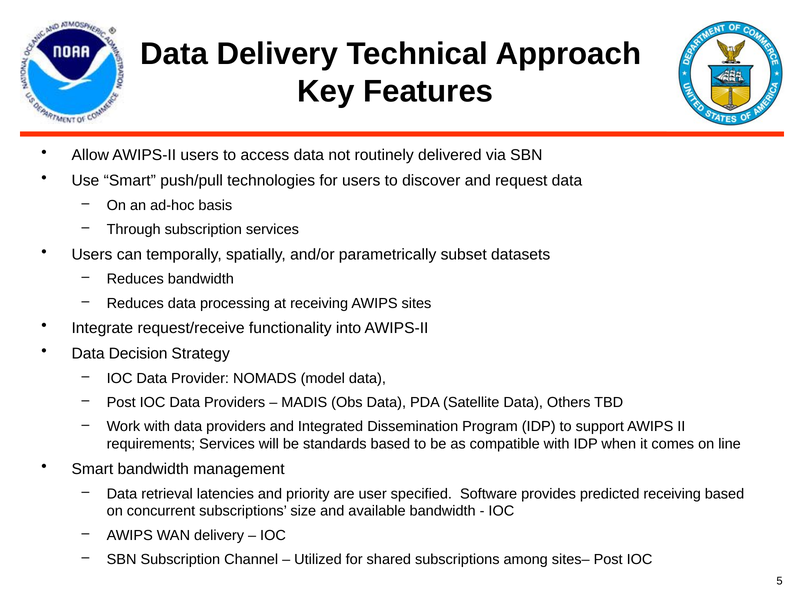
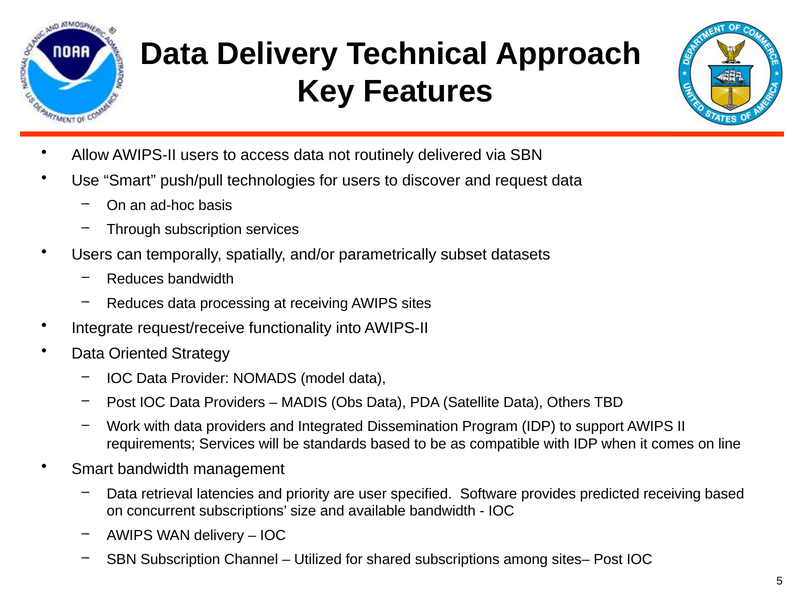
Decision: Decision -> Oriented
